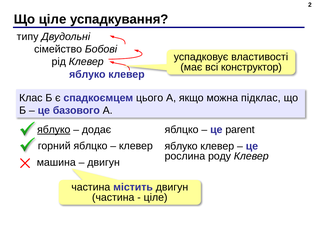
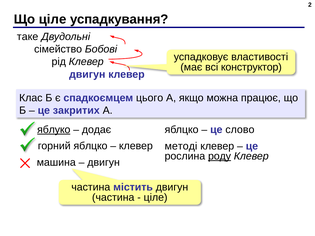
типу: типу -> таке
яблуко at (87, 74): яблуко -> двигун
підклас: підклас -> працює
базового: базового -> закритих
parent: parent -> слово
яблуко at (181, 146): яблуко -> методі
роду underline: none -> present
